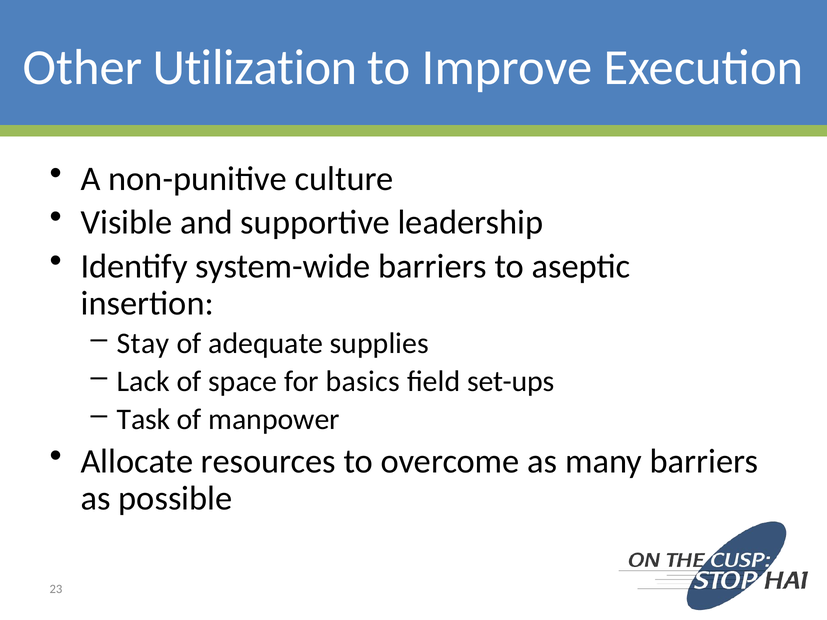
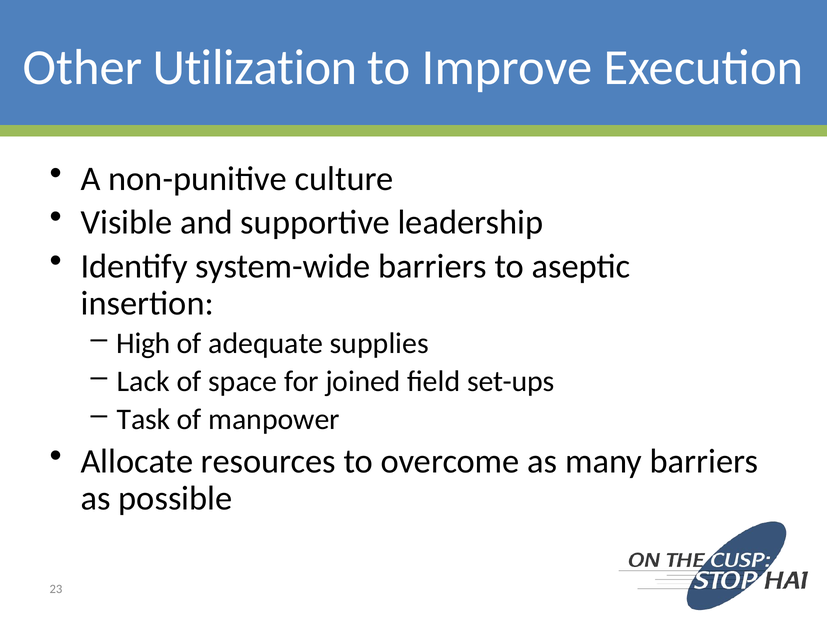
Stay: Stay -> High
basics: basics -> joined
